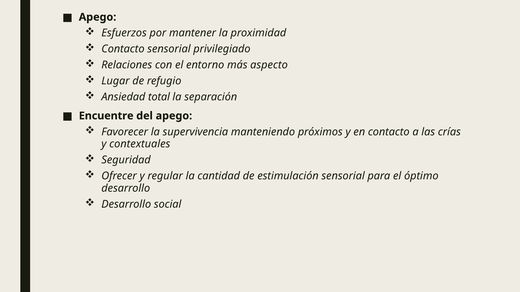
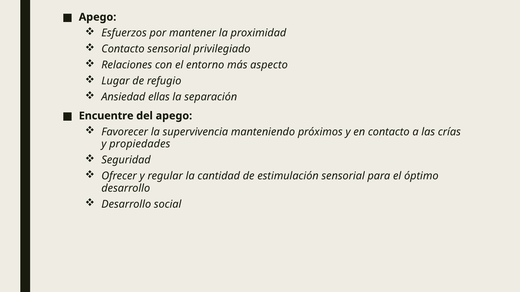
total: total -> ellas
contextuales: contextuales -> propiedades
